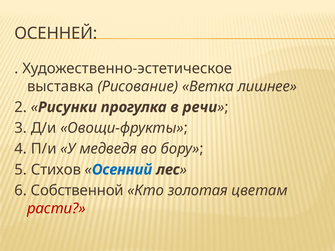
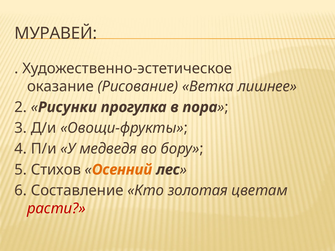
ОСЕННЕЙ: ОСЕННЕЙ -> МУРАВЕЙ
выставка: выставка -> оказание
речи: речи -> пора
Осенний colour: blue -> orange
Собственной: Собственной -> Составление
